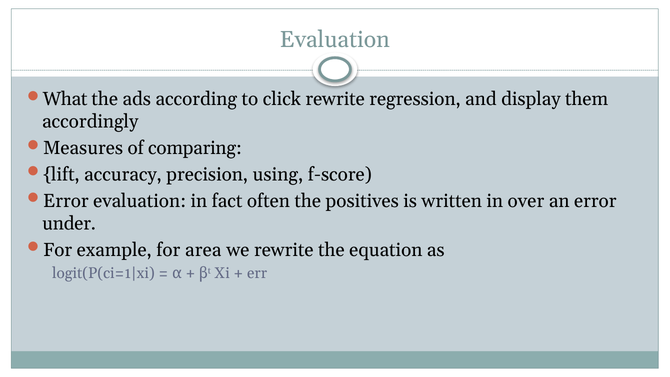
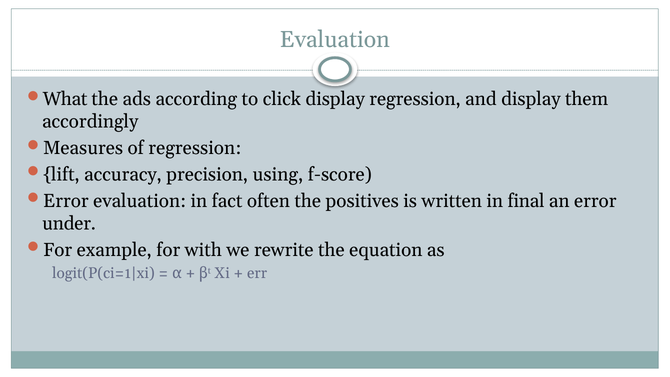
click rewrite: rewrite -> display
of comparing: comparing -> regression
over: over -> final
area: area -> with
